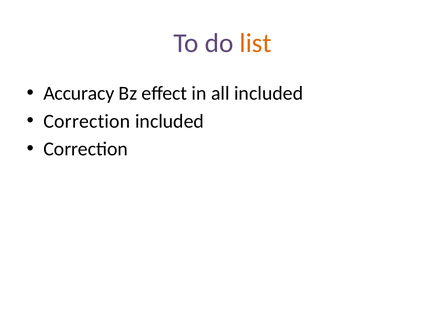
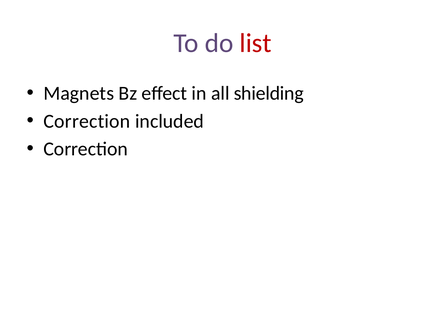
list colour: orange -> red
Accuracy: Accuracy -> Magnets
all included: included -> shielding
